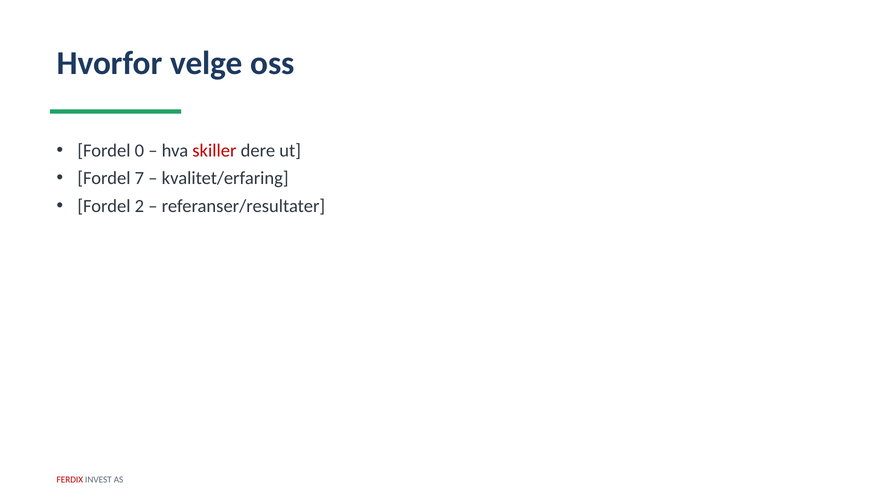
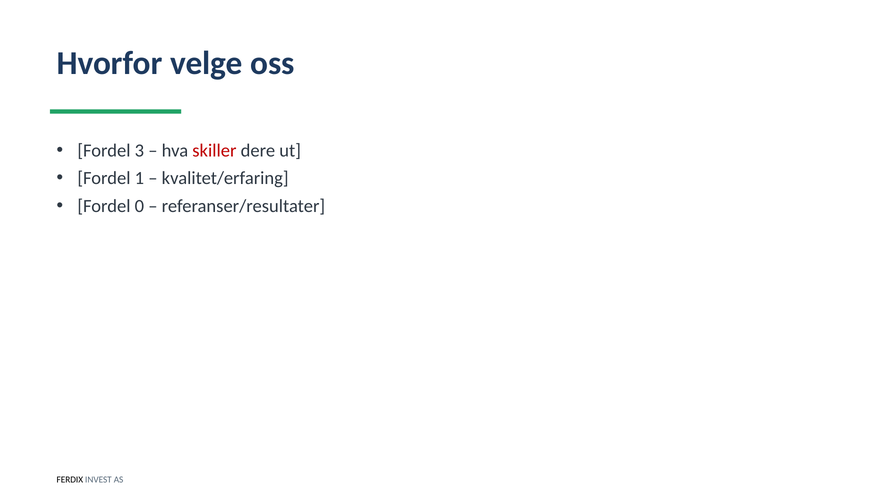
0: 0 -> 3
7: 7 -> 1
2: 2 -> 0
FERDIX colour: red -> black
